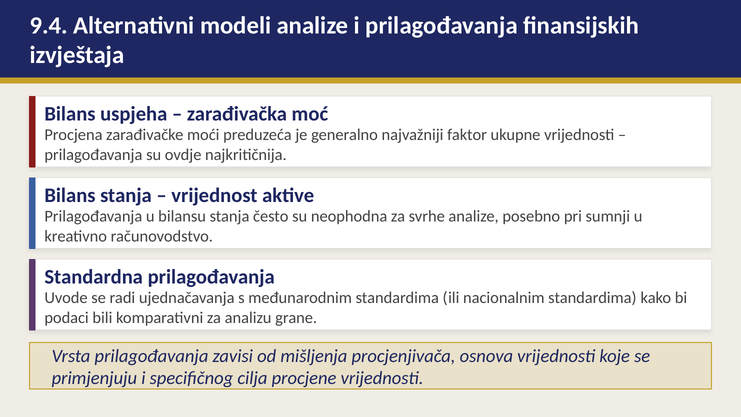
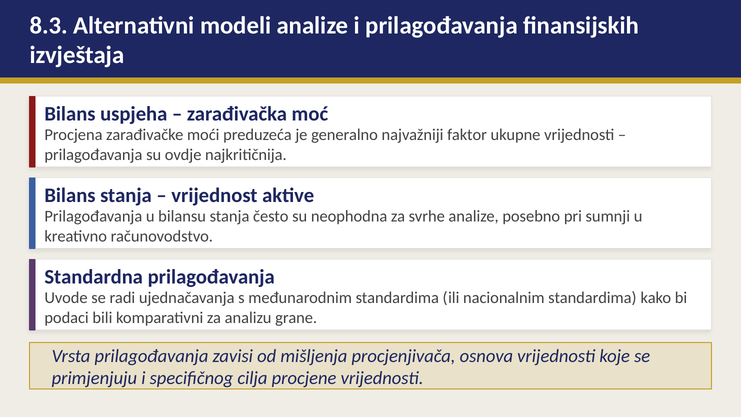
9.4: 9.4 -> 8.3
